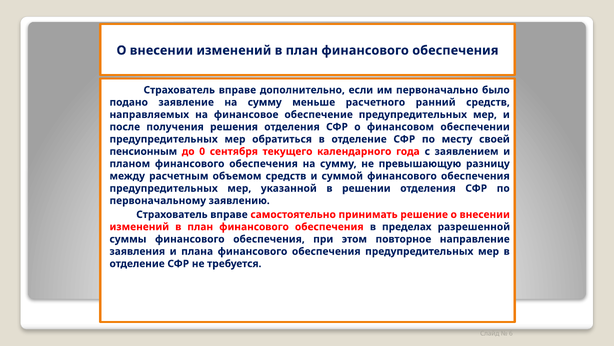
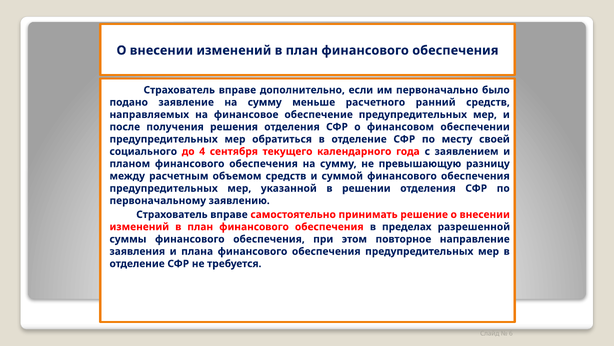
пенсионным: пенсионным -> социального
0: 0 -> 4
